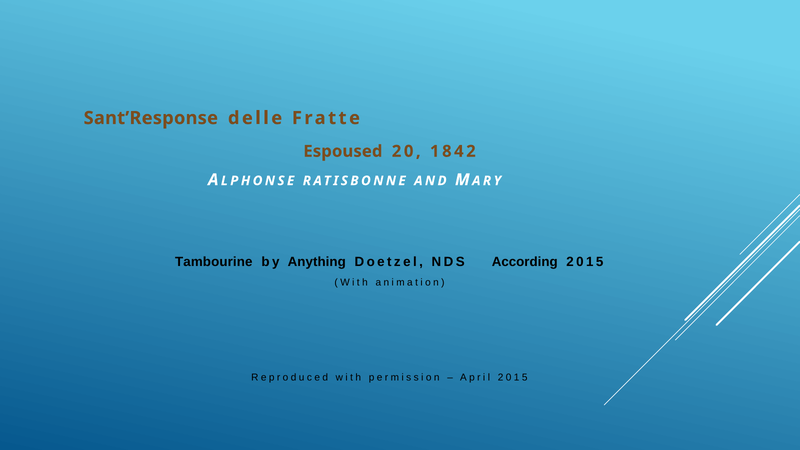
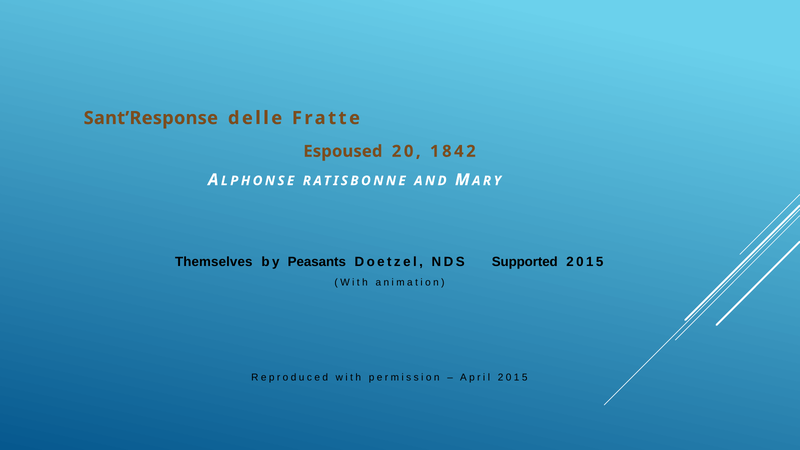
Tambourine: Tambourine -> Themselves
Anything: Anything -> Peasants
According: According -> Supported
